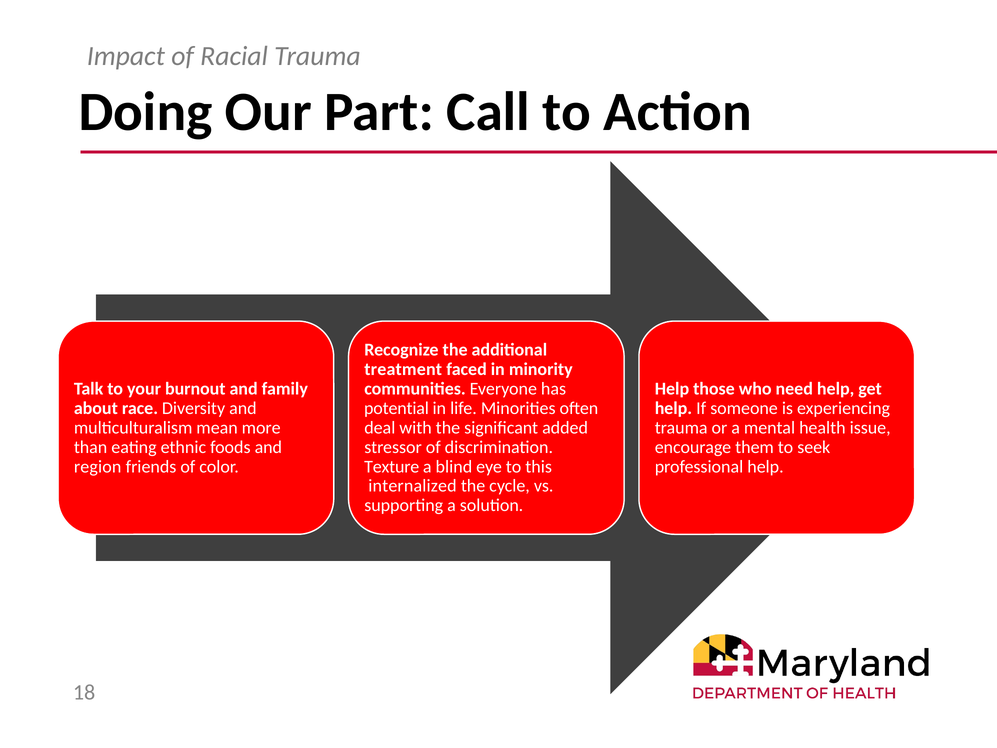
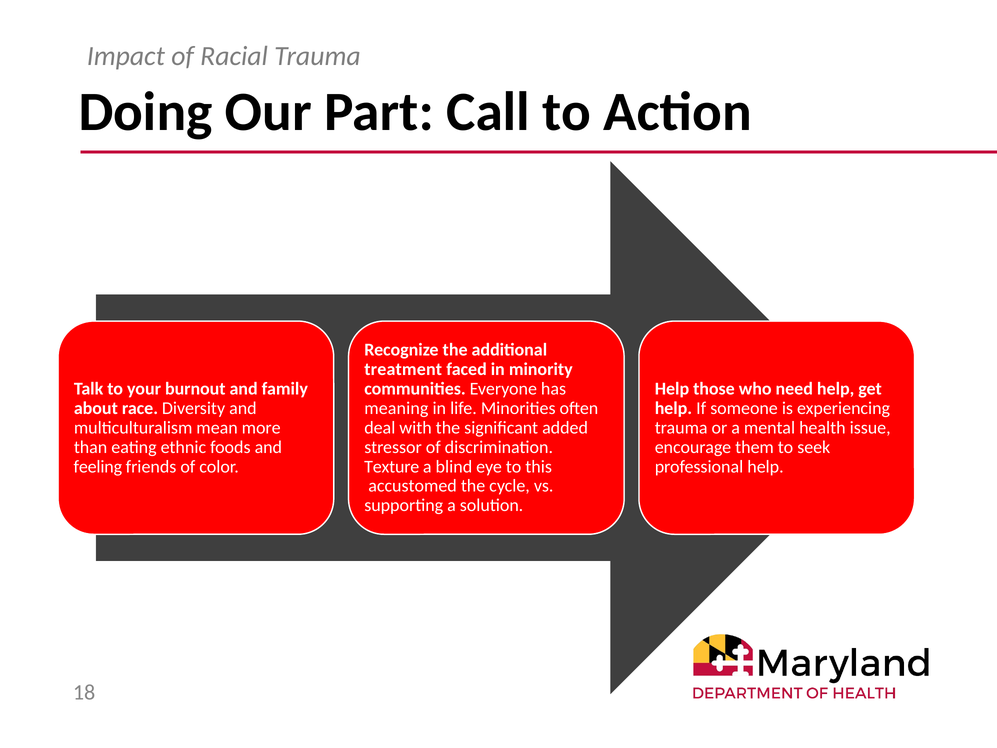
potential: potential -> meaning
region: region -> feeling
internalized: internalized -> accustomed
